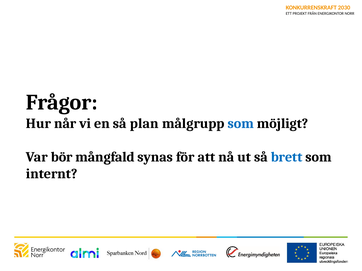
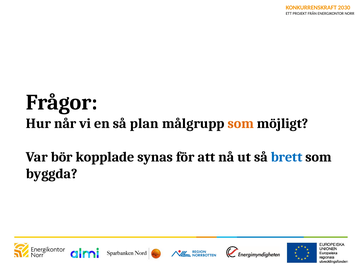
som at (241, 124) colour: blue -> orange
mångfald: mångfald -> kopplade
internt: internt -> byggda
